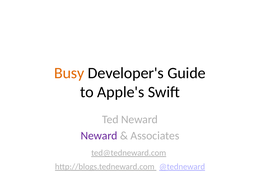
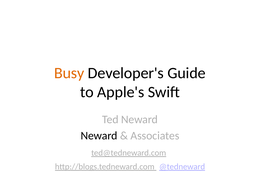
Neward at (99, 136) colour: purple -> black
